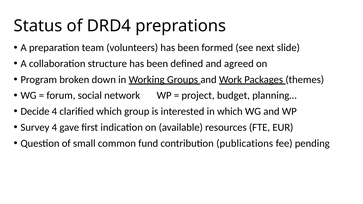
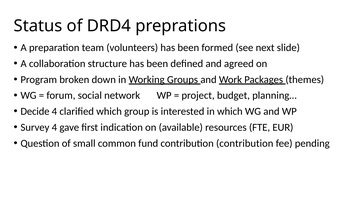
contribution publications: publications -> contribution
